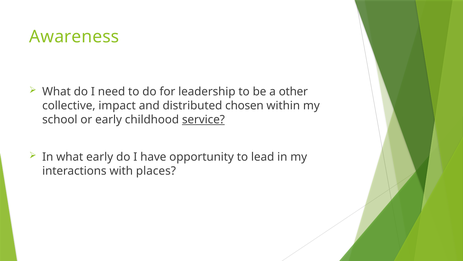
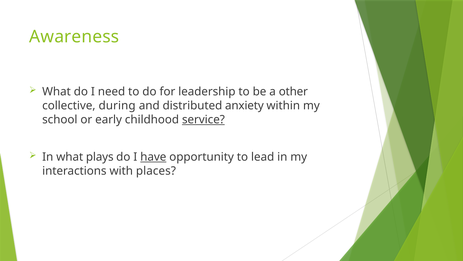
impact: impact -> during
chosen: chosen -> anxiety
what early: early -> plays
have underline: none -> present
